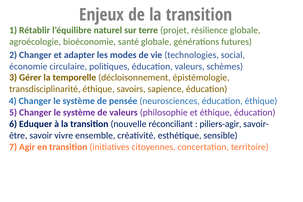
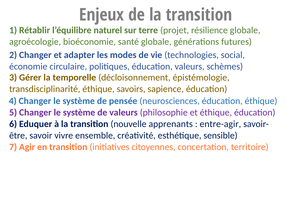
réconciliant: réconciliant -> apprenants
piliers-agir: piliers-agir -> entre-agir
